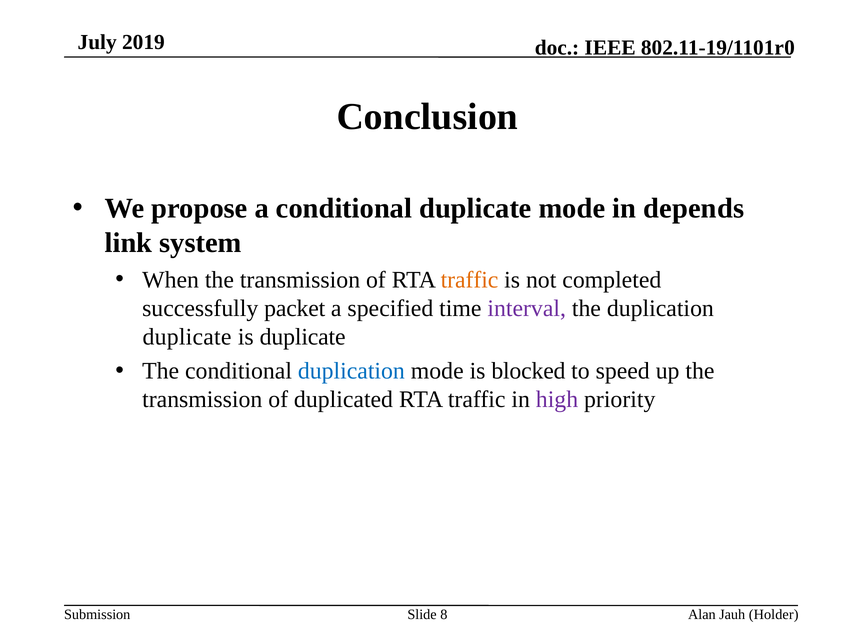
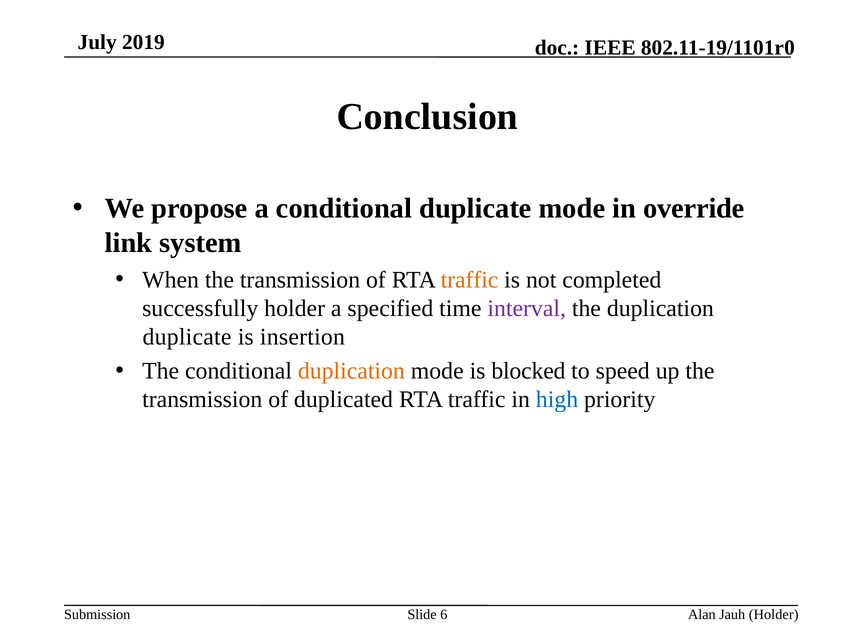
depends: depends -> override
successfully packet: packet -> holder
is duplicate: duplicate -> insertion
duplication at (351, 371) colour: blue -> orange
high colour: purple -> blue
8: 8 -> 6
